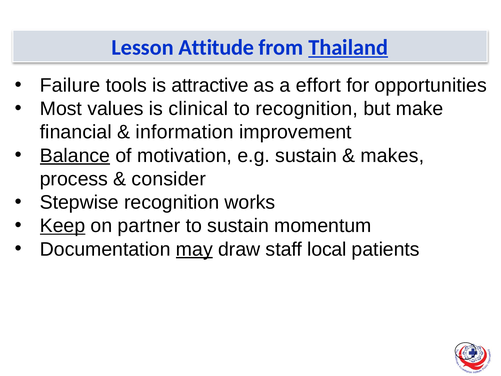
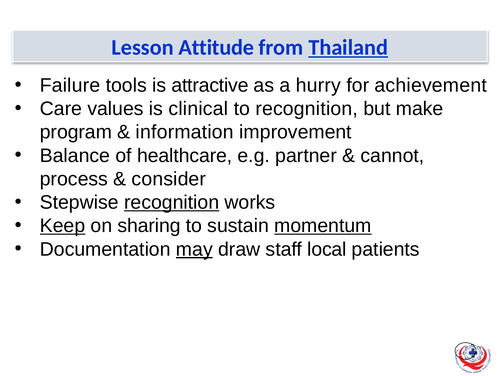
effort: effort -> hurry
opportunities: opportunities -> achievement
Most: Most -> Care
financial: financial -> program
Balance underline: present -> none
motivation: motivation -> healthcare
e.g sustain: sustain -> partner
makes: makes -> cannot
recognition at (172, 202) underline: none -> present
partner: partner -> sharing
momentum underline: none -> present
